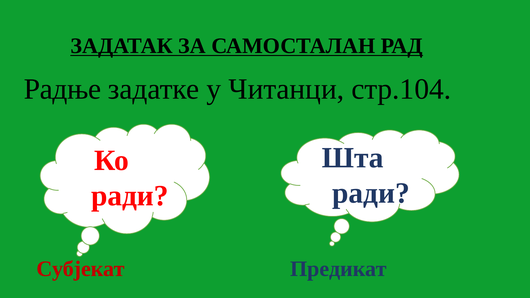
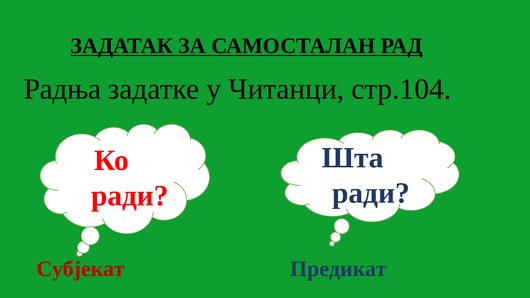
Радње: Радње -> Радња
